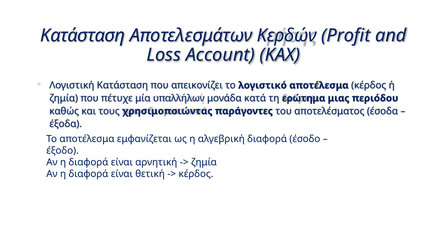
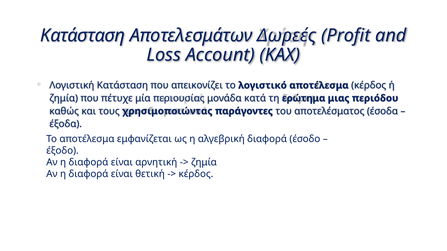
Κερδών: Κερδών -> Δωρεές
υπαλλήλων: υπαλλήλων -> περιουσίας
